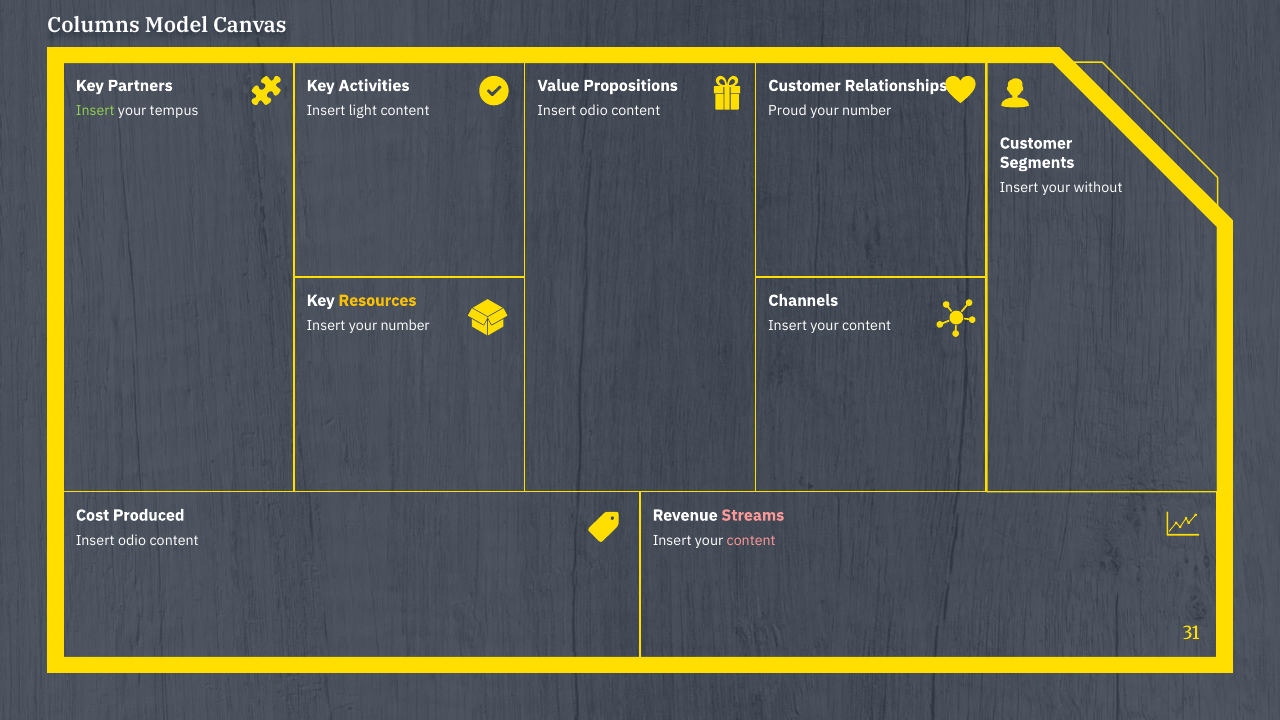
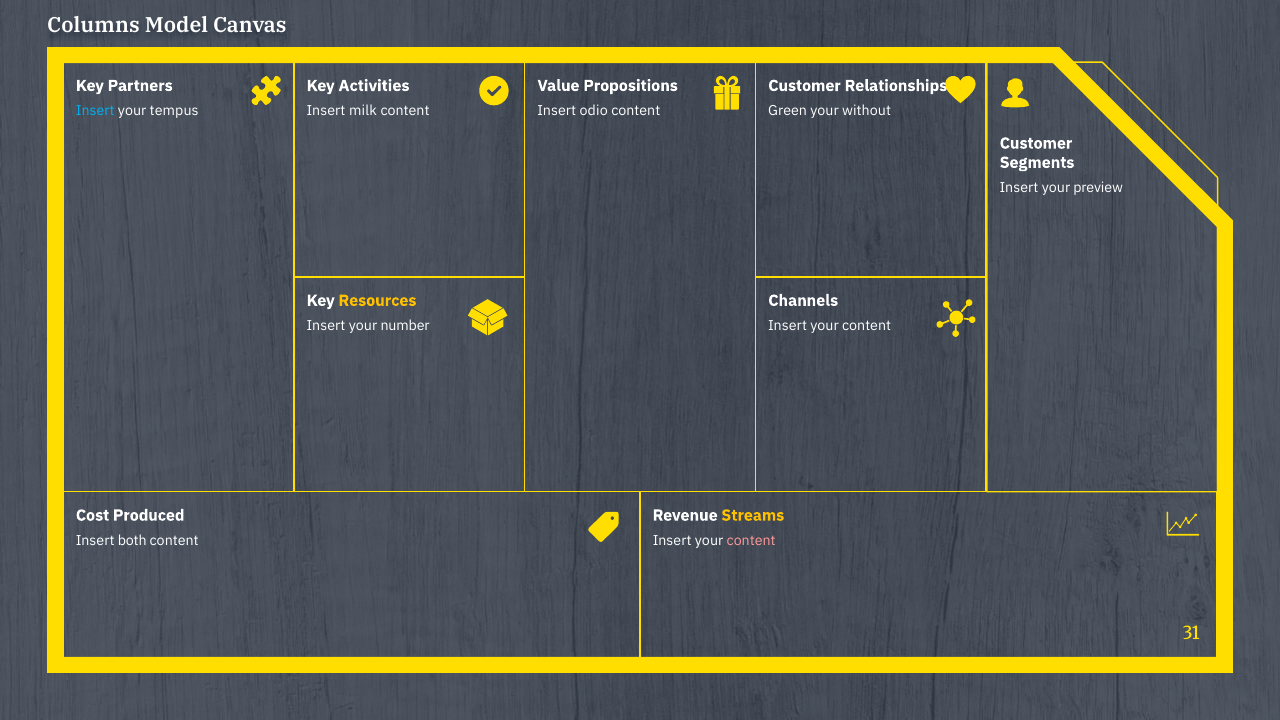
Insert at (95, 111) colour: light green -> light blue
light: light -> milk
Proud: Proud -> Green
number at (867, 111): number -> without
without: without -> preview
Streams colour: pink -> yellow
odio at (132, 541): odio -> both
